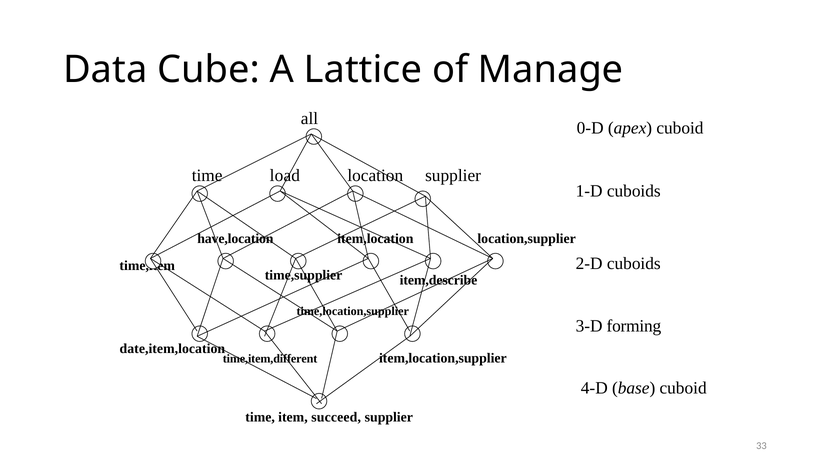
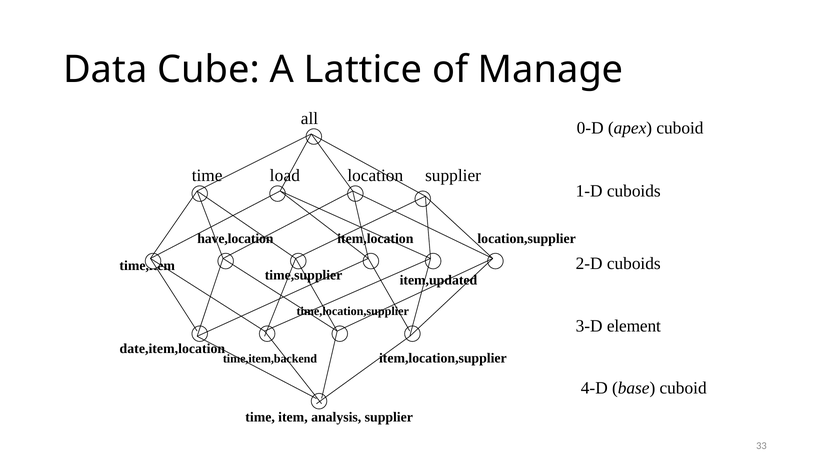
item,describe: item,describe -> item,updated
forming: forming -> element
time,item,different: time,item,different -> time,item,backend
succeed: succeed -> analysis
